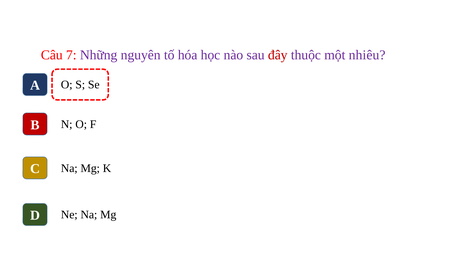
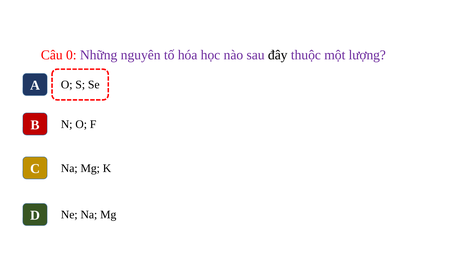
7: 7 -> 0
đây colour: red -> black
nhiêu: nhiêu -> lượng
